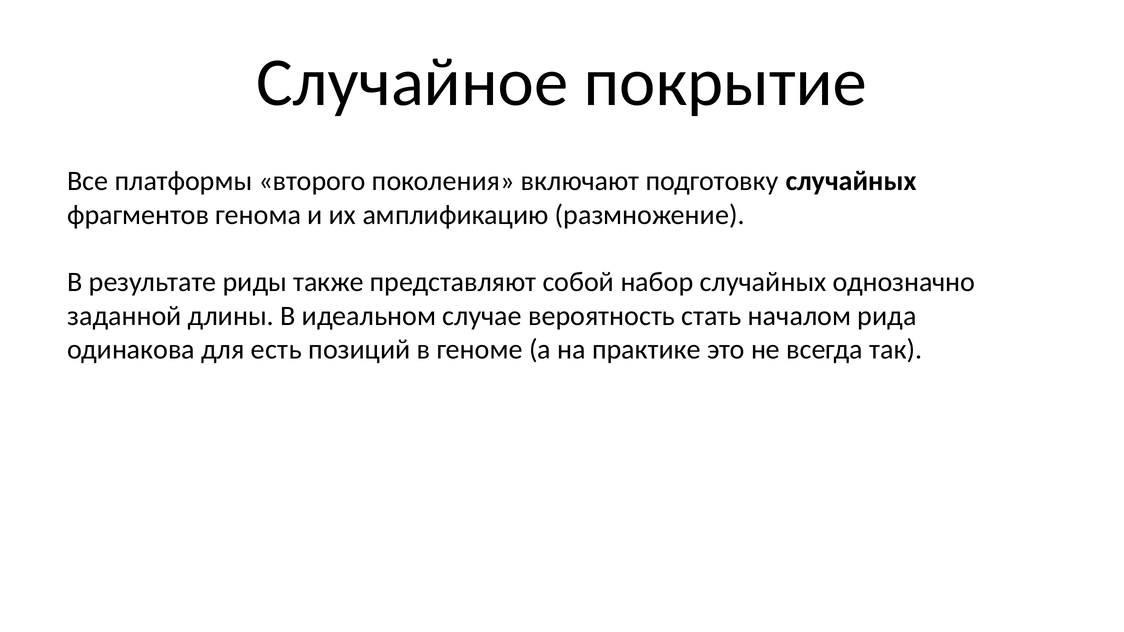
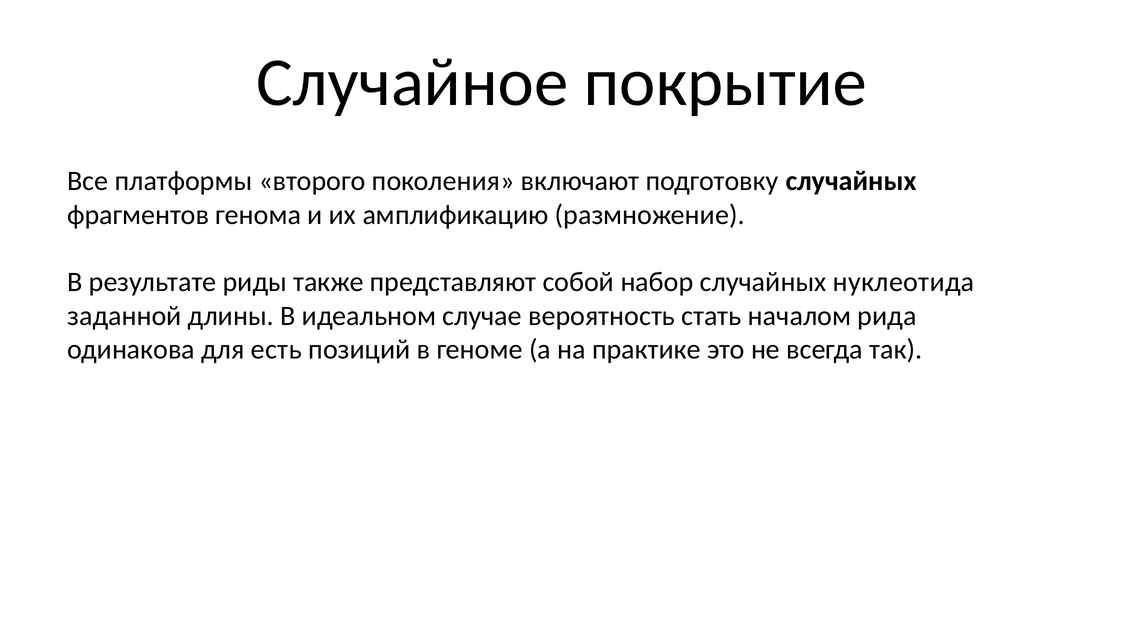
однозначно: однозначно -> нуклеотида
